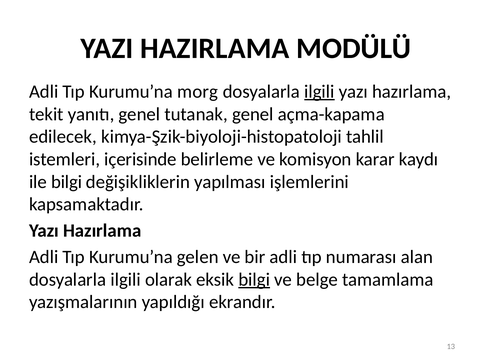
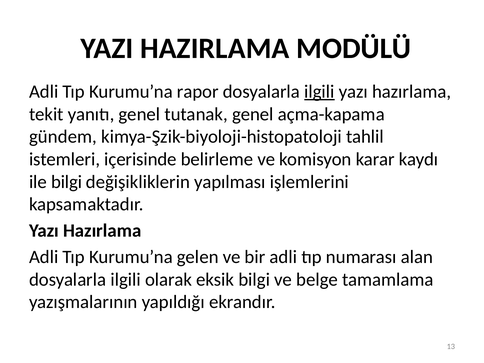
morg: morg -> rapor
edilecek: edilecek -> gündem
bilgi at (254, 280) underline: present -> none
